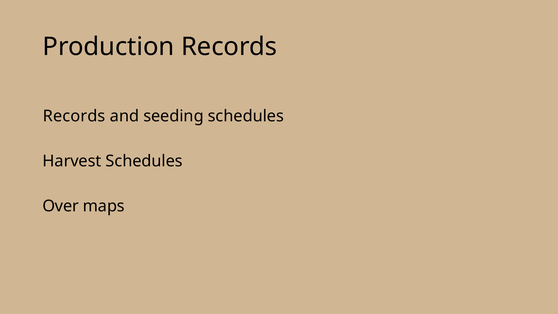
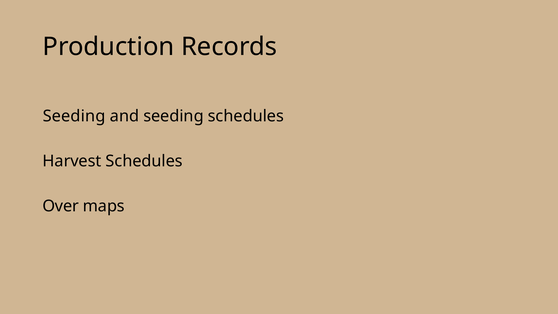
Records at (74, 116): Records -> Seeding
